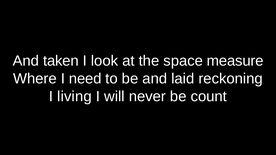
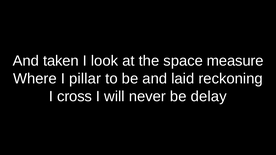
need: need -> pillar
living: living -> cross
count: count -> delay
